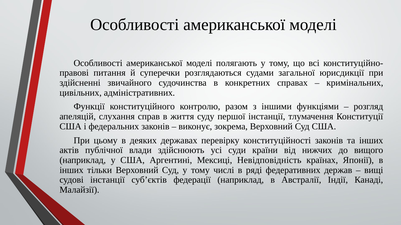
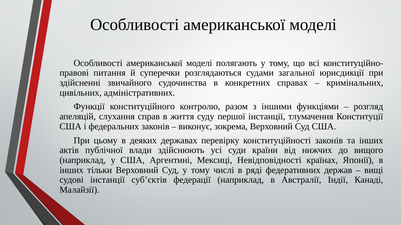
Невідповідність: Невідповідність -> Невідповідності
